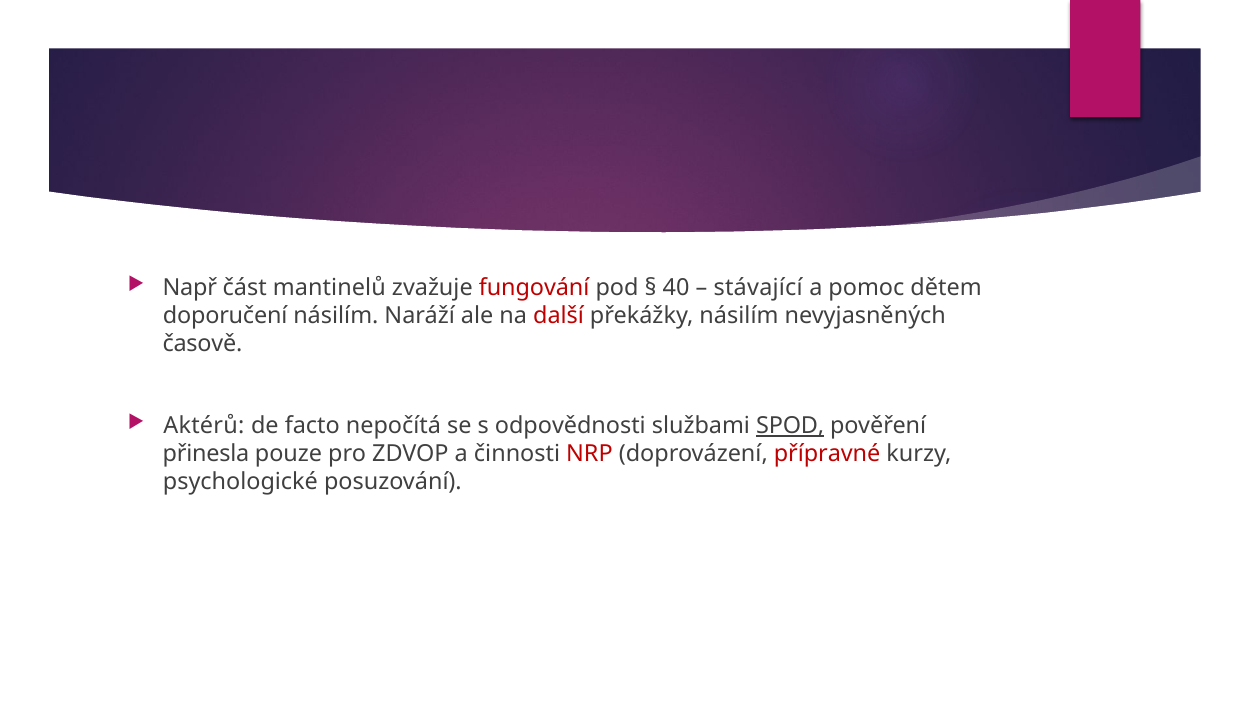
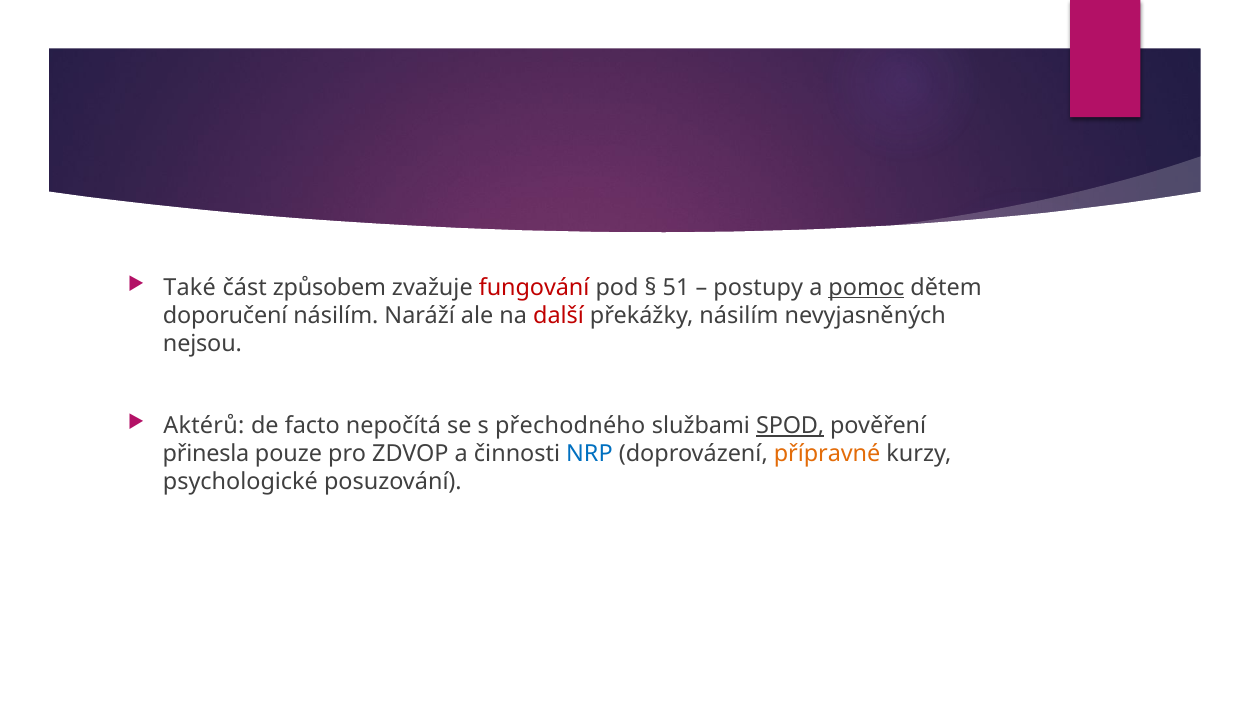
Např: Např -> Také
mantinelů: mantinelů -> způsobem
40: 40 -> 51
stávající: stávající -> postupy
pomoc underline: none -> present
časově: časově -> nejsou
odpovědnosti: odpovědnosti -> přechodného
NRP colour: red -> blue
přípravné colour: red -> orange
